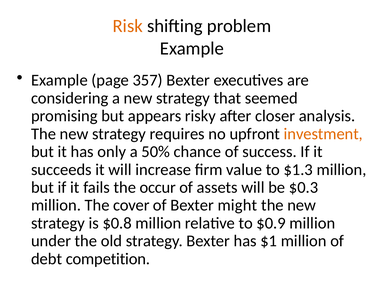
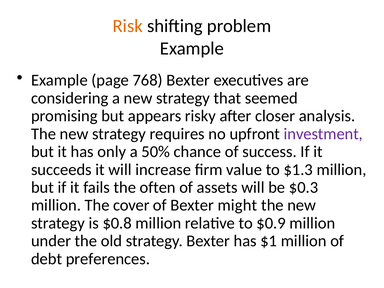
357: 357 -> 768
investment colour: orange -> purple
occur: occur -> often
competition: competition -> preferences
